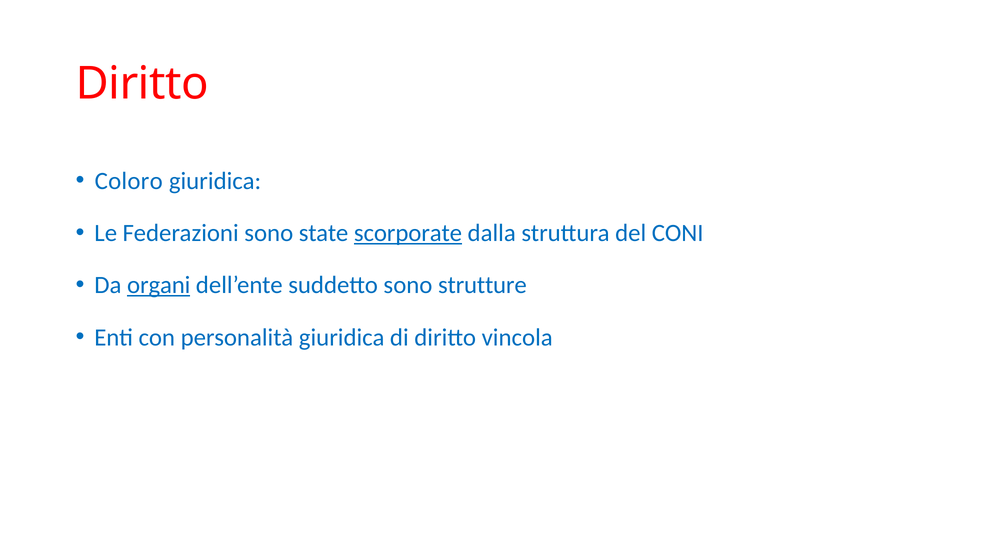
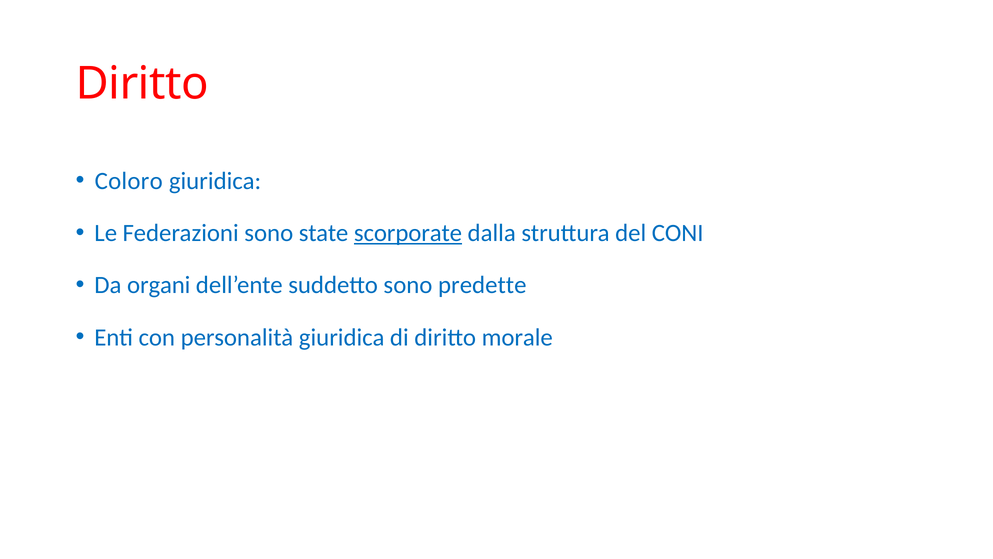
organi underline: present -> none
strutture: strutture -> predette
vincola: vincola -> morale
